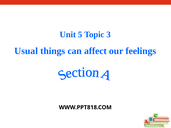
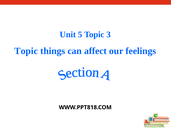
Usual at (26, 51): Usual -> Topic
